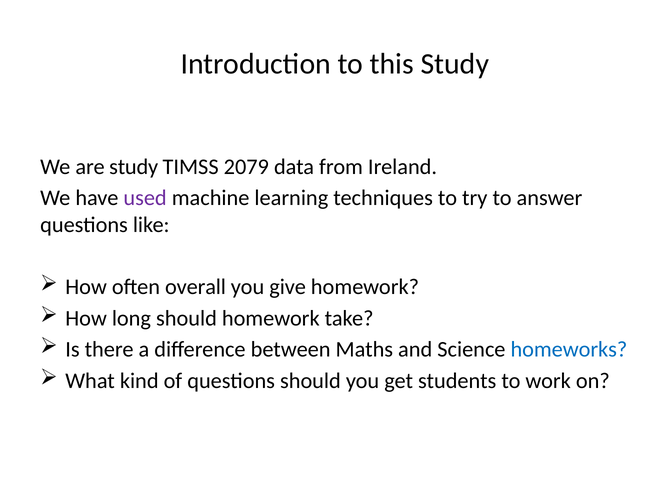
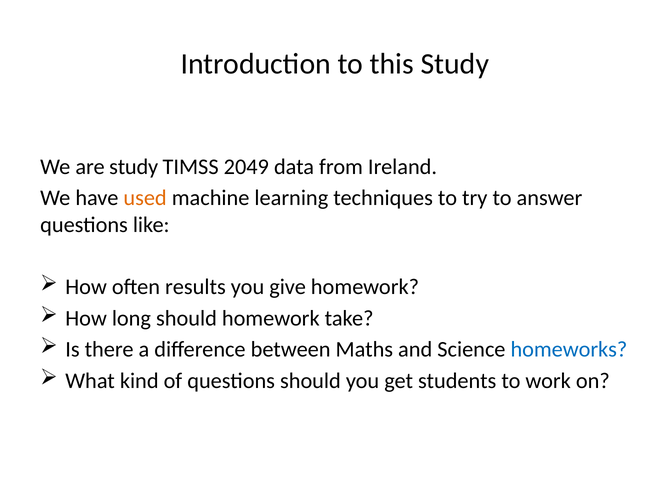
2079: 2079 -> 2049
used colour: purple -> orange
overall: overall -> results
